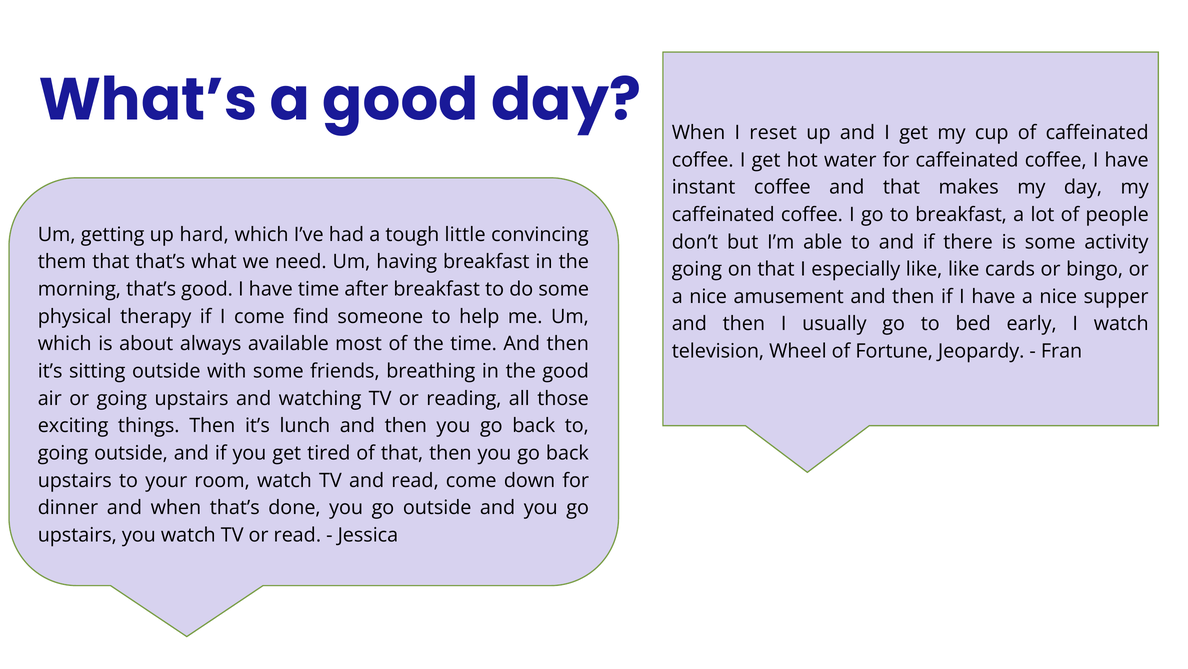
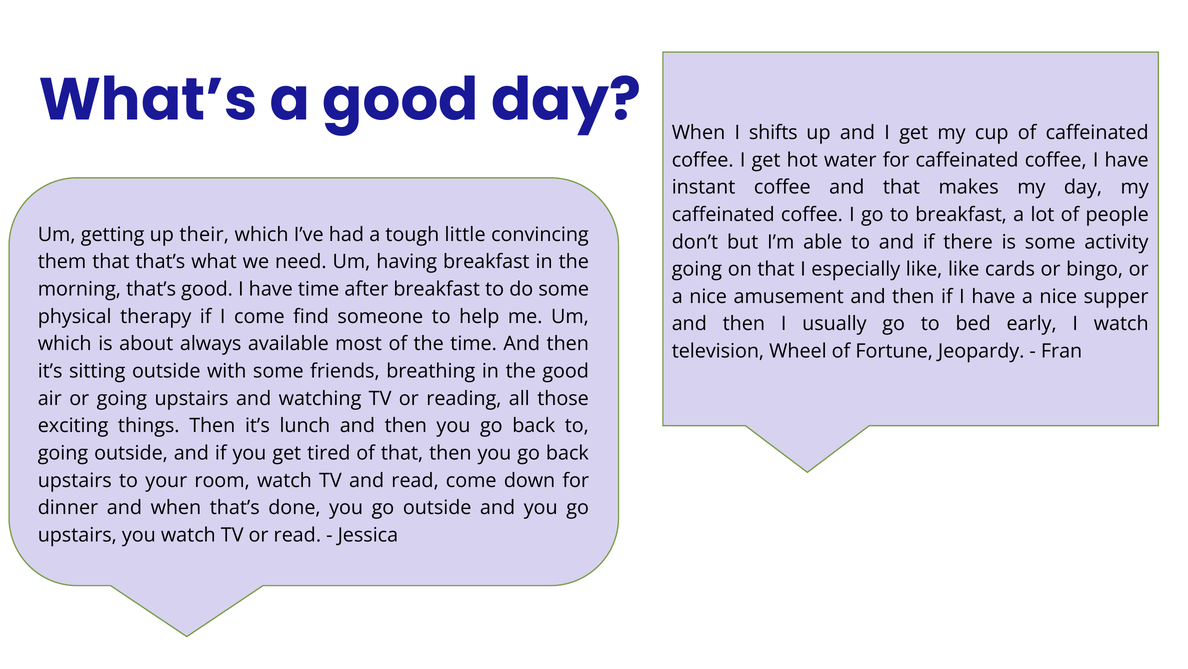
reset: reset -> shifts
hard: hard -> their
